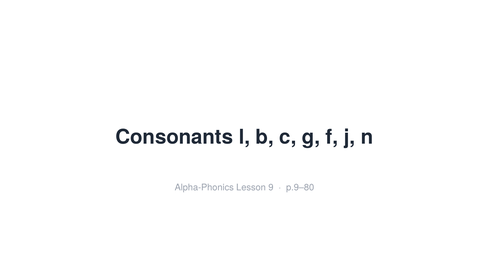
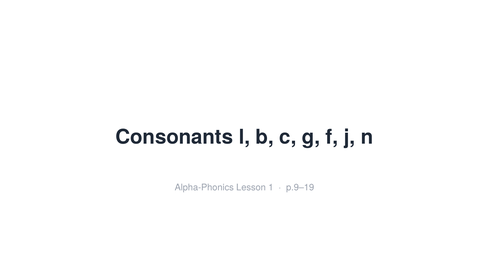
9: 9 -> 1
p.9–80: p.9–80 -> p.9–19
